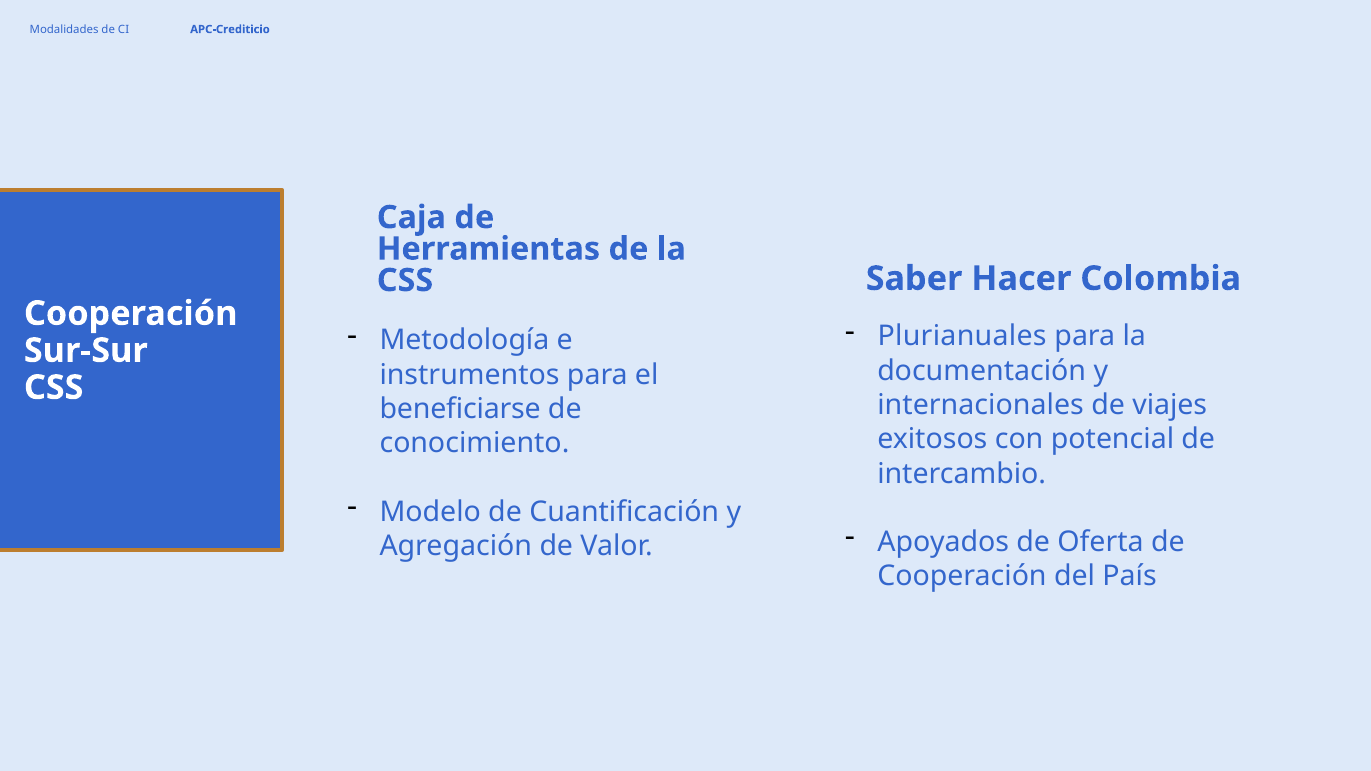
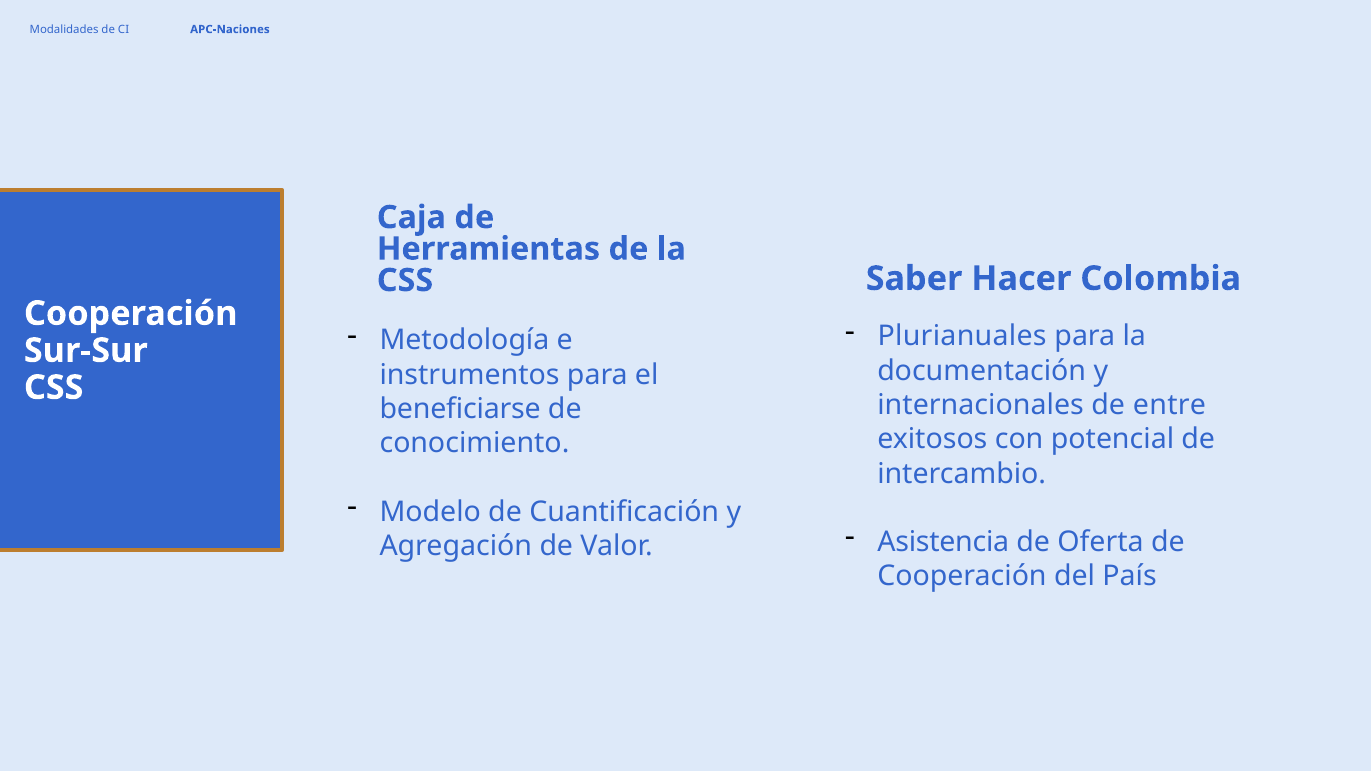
APC-Crediticio: APC-Crediticio -> APC-Naciones
viajes: viajes -> entre
Apoyados: Apoyados -> Asistencia
